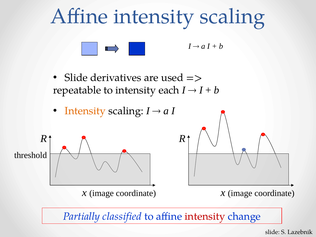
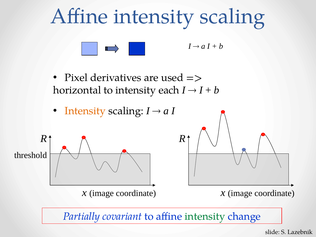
Slide at (76, 78): Slide -> Pixel
repeatable: repeatable -> horizontal
classified: classified -> covariant
intensity at (205, 216) colour: red -> green
